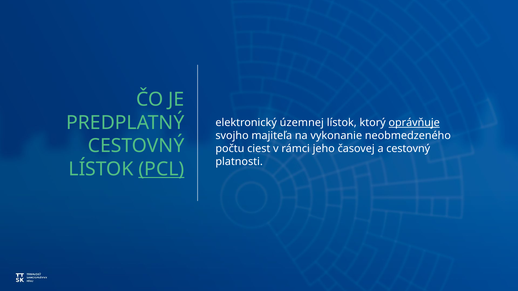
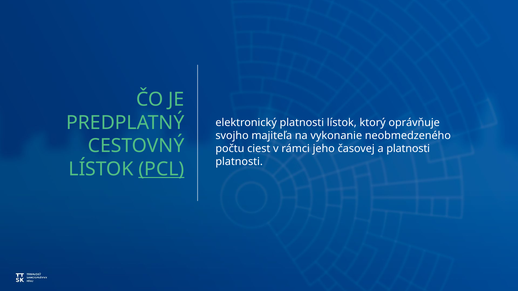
elektronický územnej: územnej -> platnosti
oprávňuje underline: present -> none
a cestovný: cestovný -> platnosti
